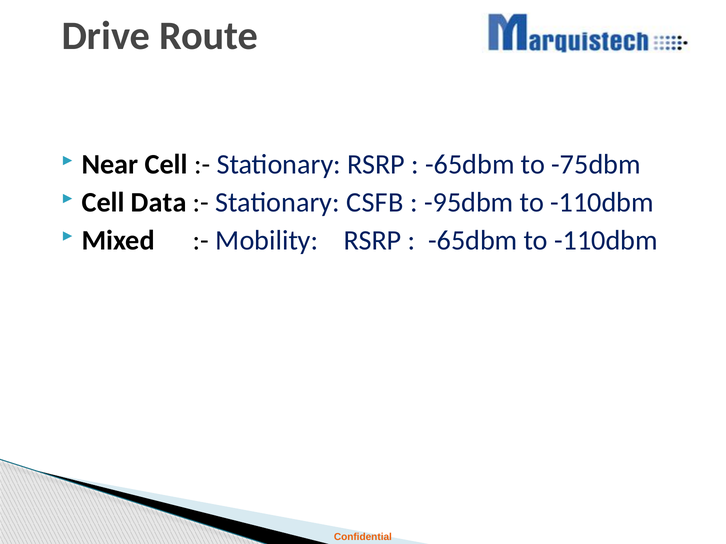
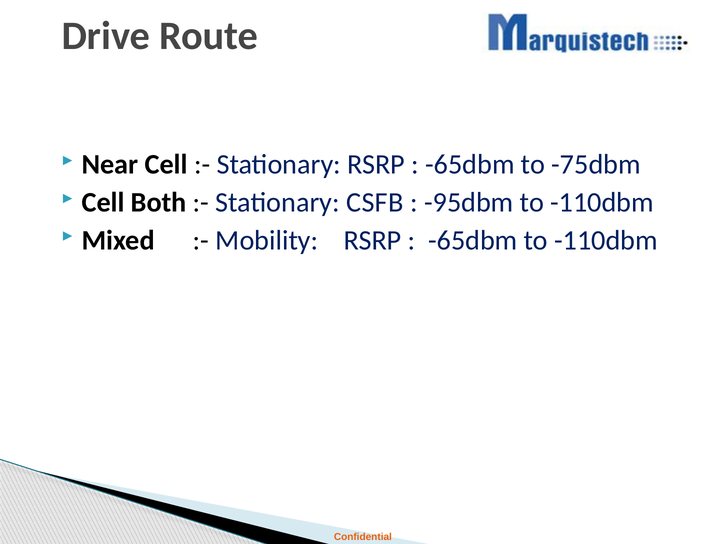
Data: Data -> Both
